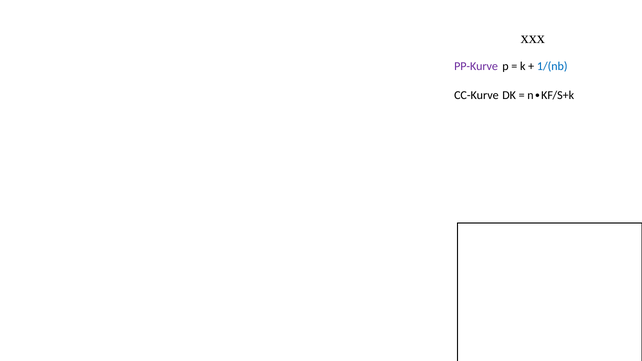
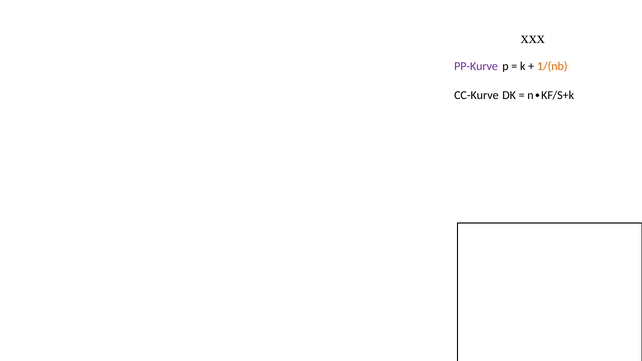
1/(nb colour: blue -> orange
